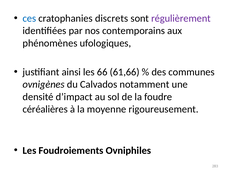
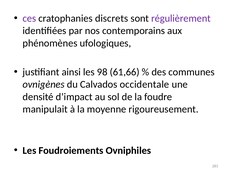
ces colour: blue -> purple
66: 66 -> 98
notamment: notamment -> occidentale
céréalières: céréalières -> manipulait
